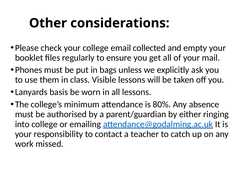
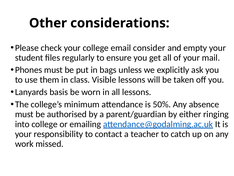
collected: collected -> consider
booklet: booklet -> student
80%: 80% -> 50%
